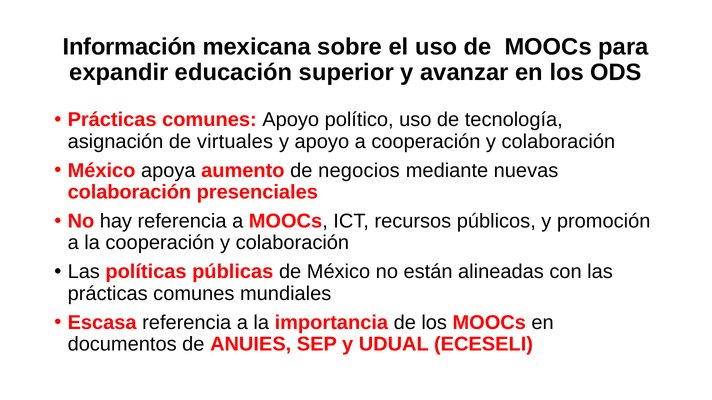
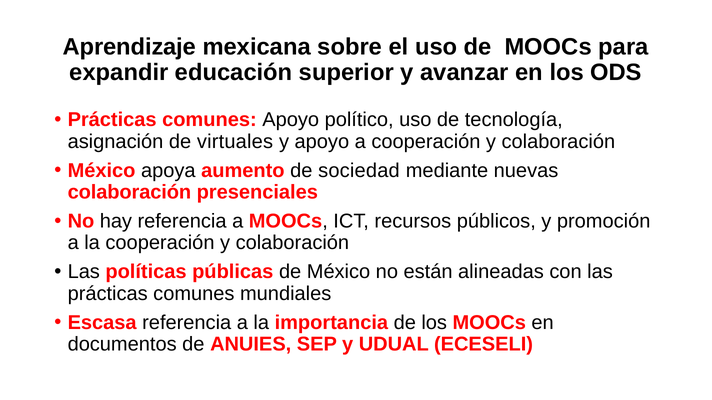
Información: Información -> Aprendizaje
negocios: negocios -> sociedad
